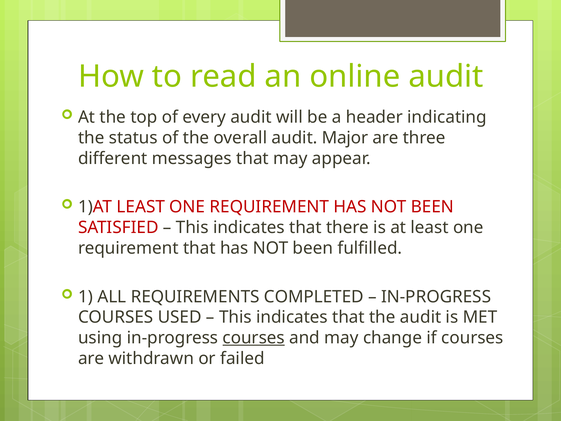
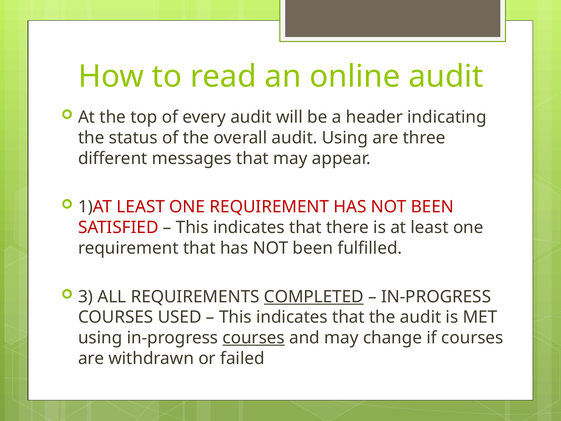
audit Major: Major -> Using
1: 1 -> 3
COMPLETED underline: none -> present
